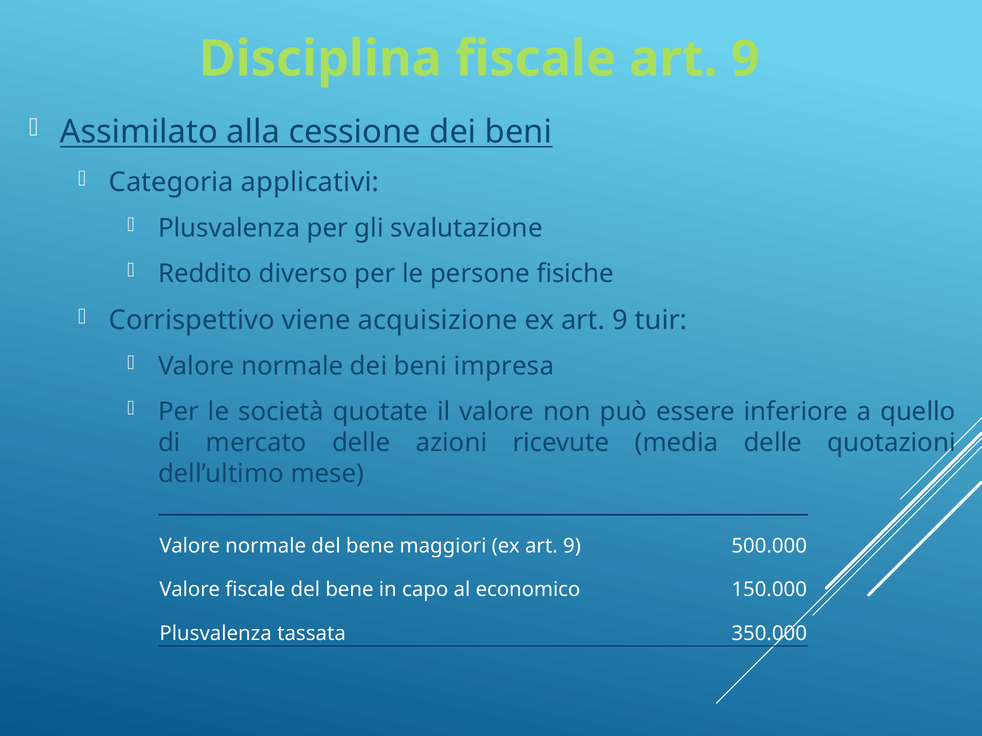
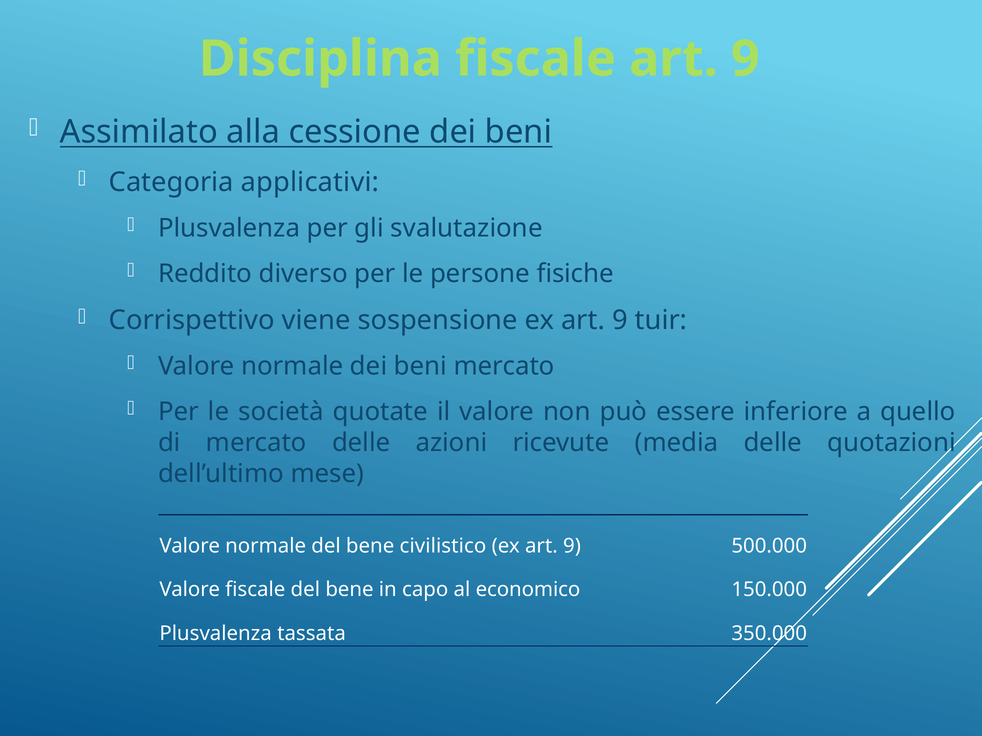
acquisizione: acquisizione -> sospensione
beni impresa: impresa -> mercato
maggiori: maggiori -> civilistico
